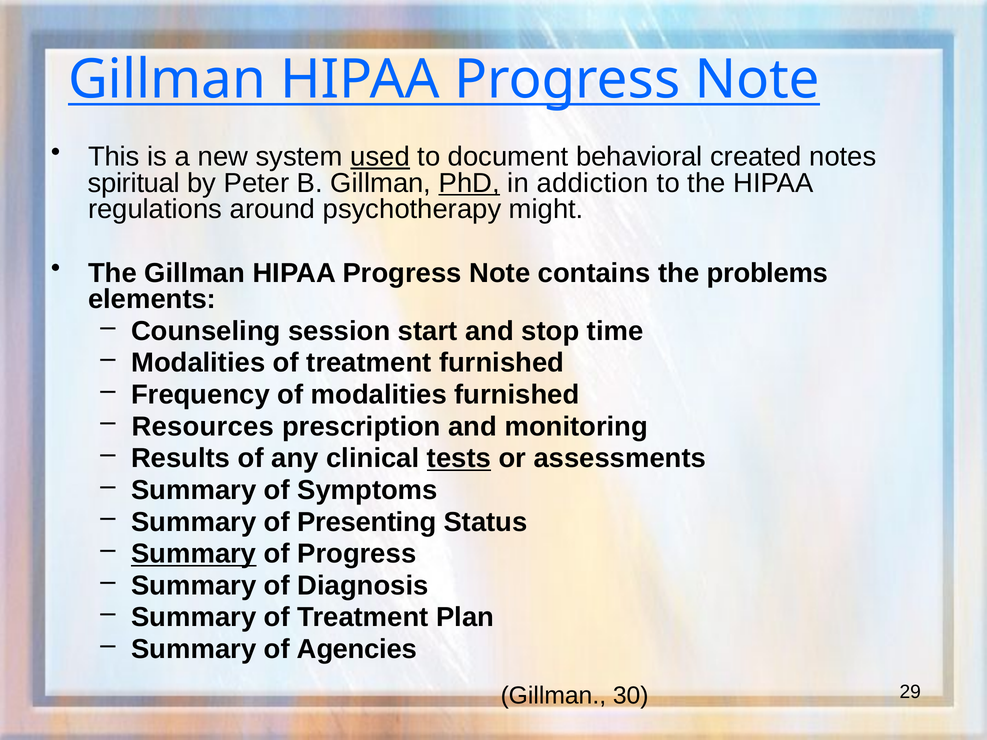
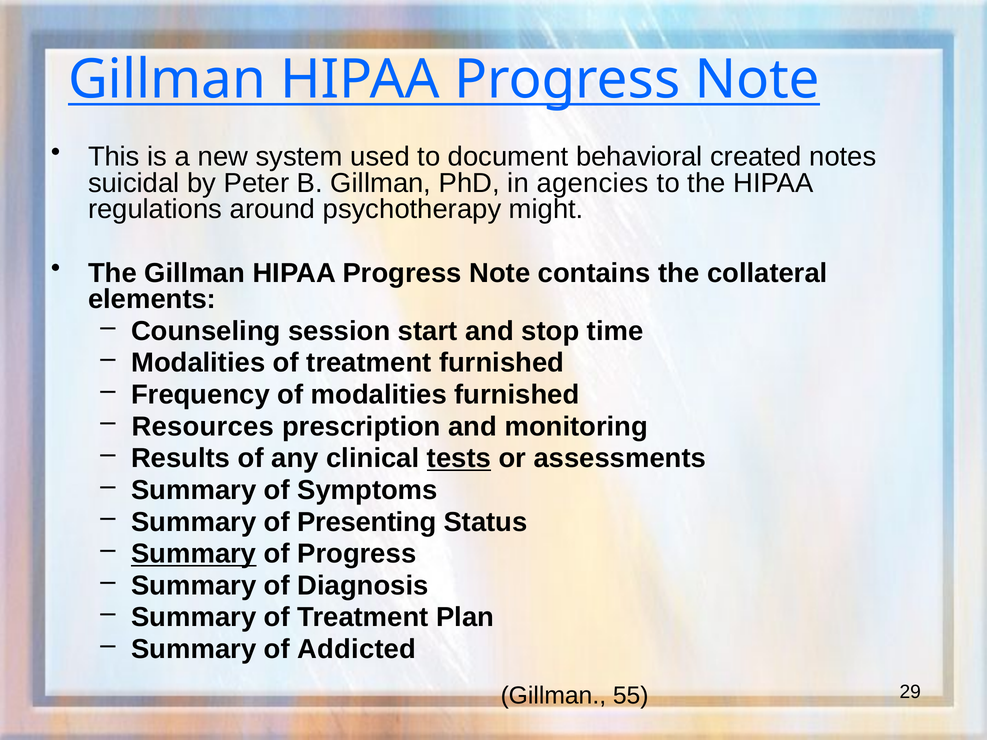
used underline: present -> none
spiritual: spiritual -> suicidal
PhD underline: present -> none
addiction: addiction -> agencies
problems: problems -> collateral
Agencies: Agencies -> Addicted
30: 30 -> 55
